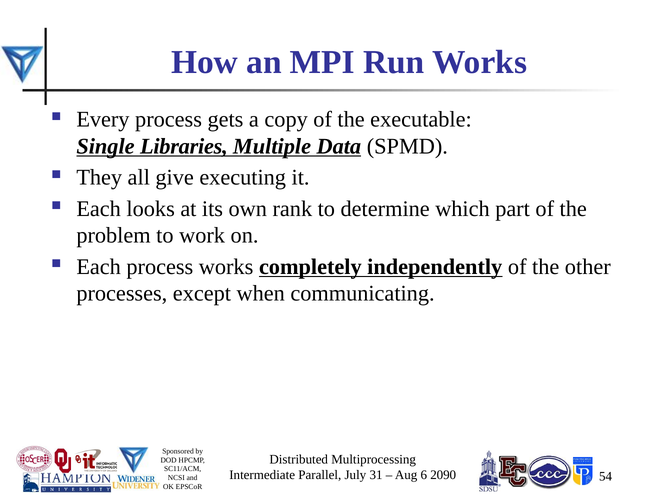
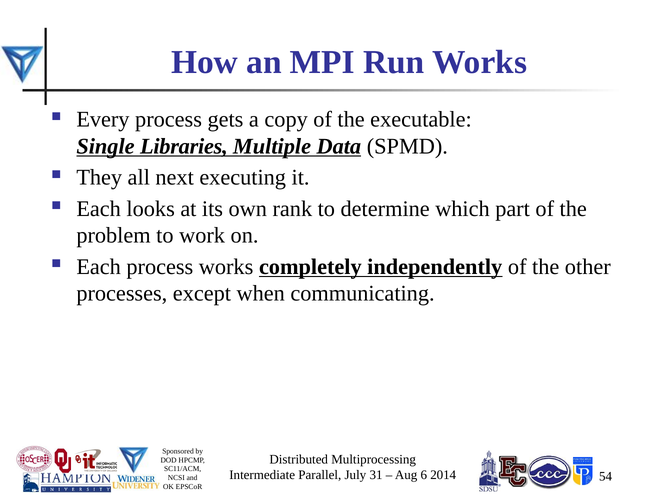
give: give -> next
2090: 2090 -> 2014
